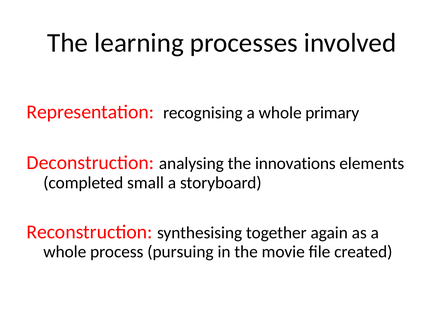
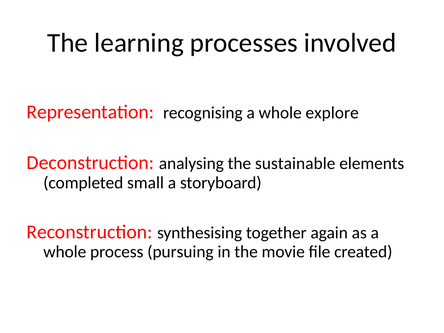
primary: primary -> explore
innovations: innovations -> sustainable
